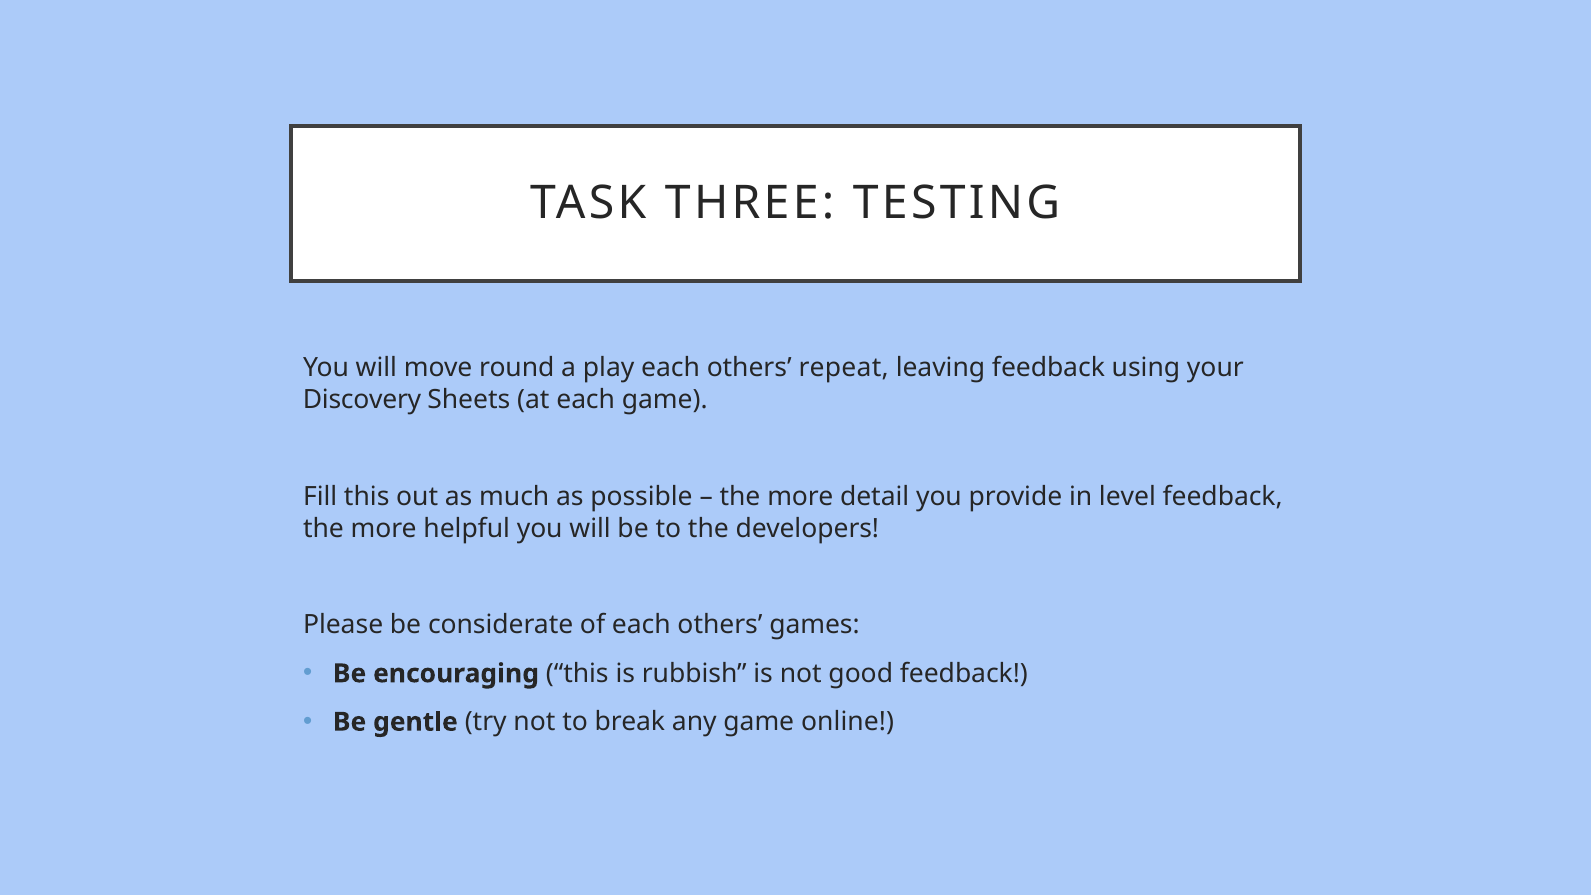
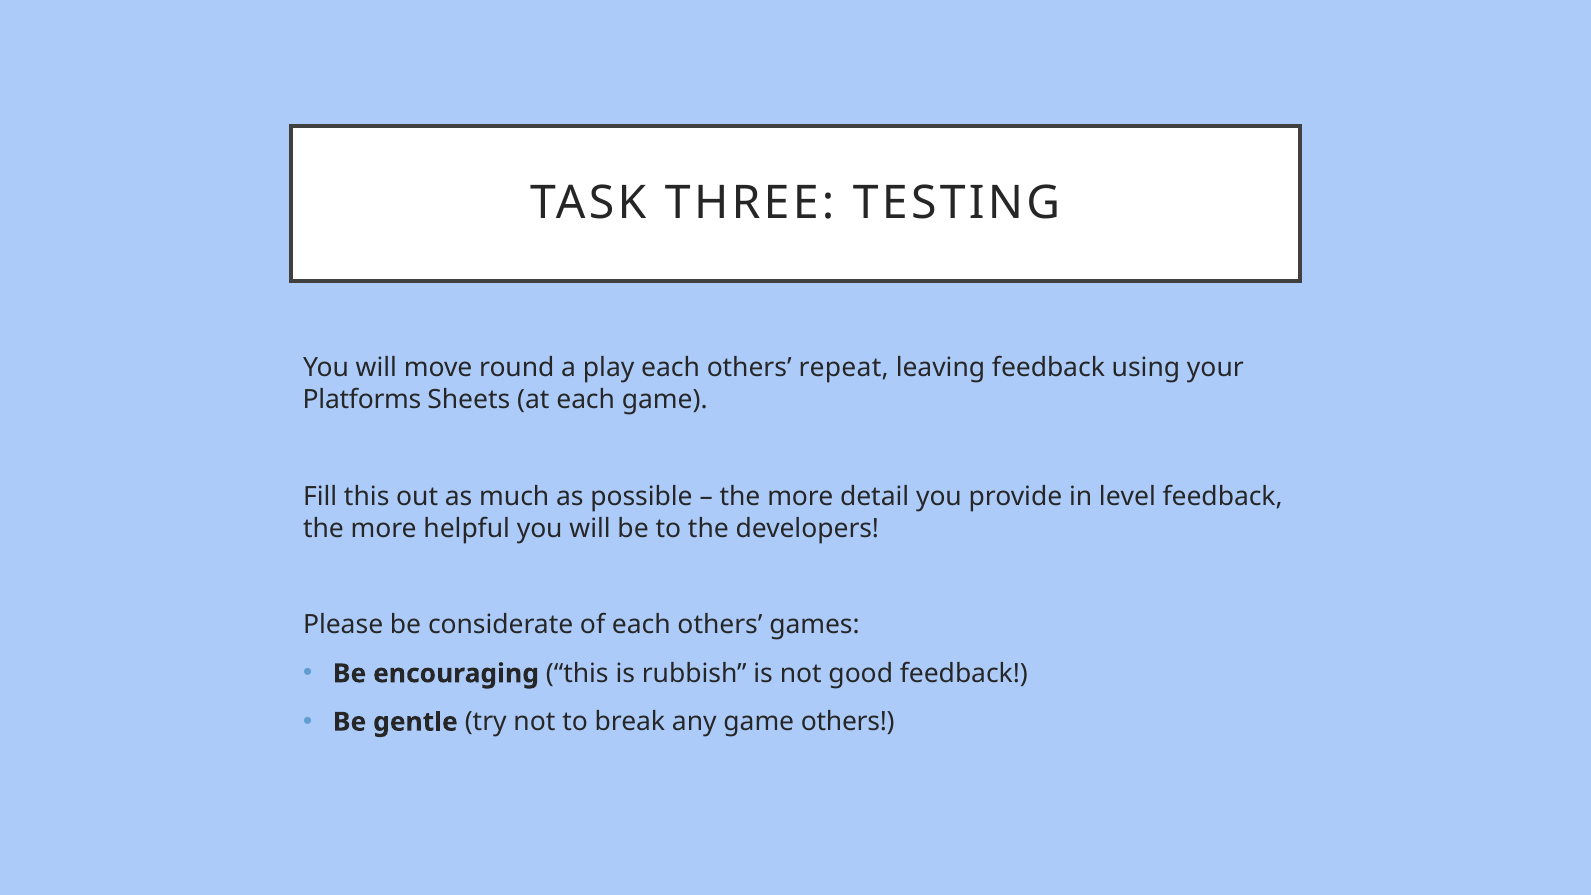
Discovery: Discovery -> Platforms
game online: online -> others
